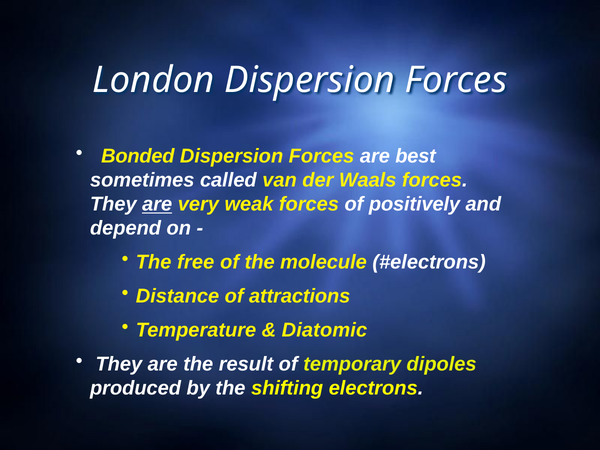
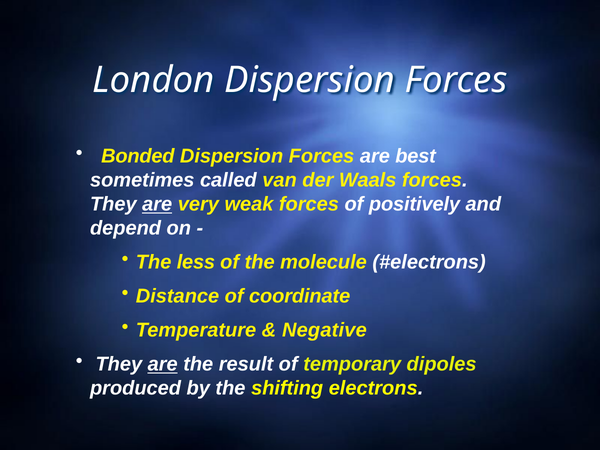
free: free -> less
attractions: attractions -> coordinate
Diatomic: Diatomic -> Negative
are at (163, 364) underline: none -> present
